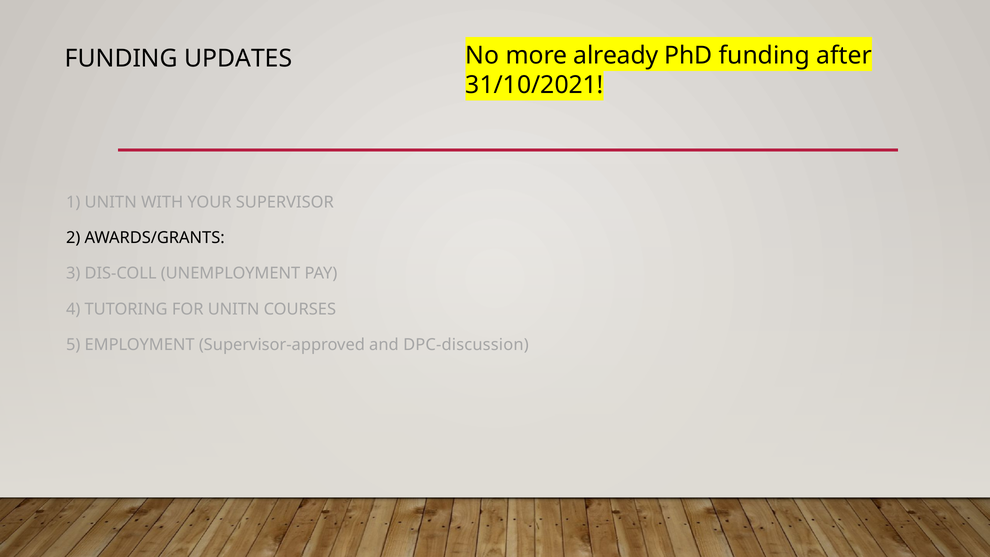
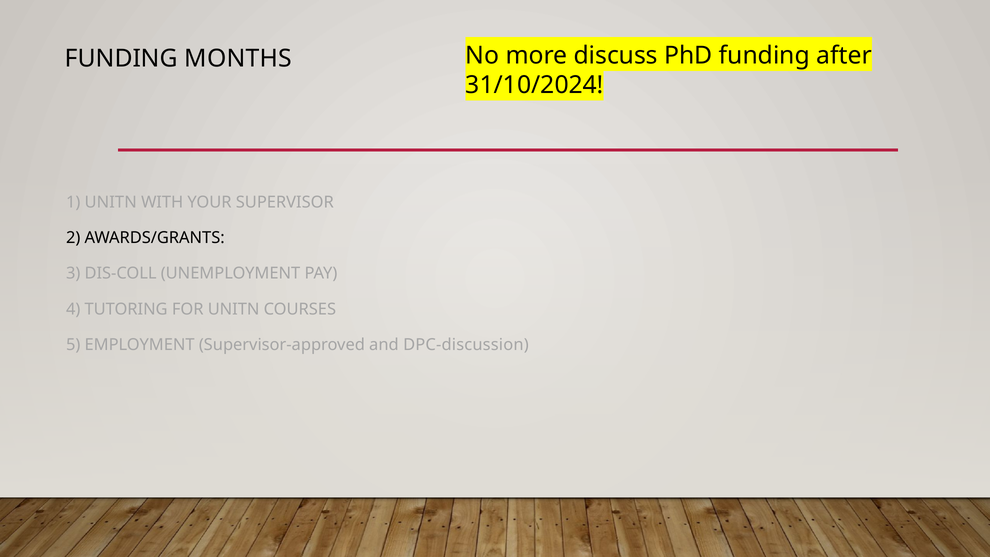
already: already -> discuss
UPDATES: UPDATES -> MONTHS
31/10/2021: 31/10/2021 -> 31/10/2024
